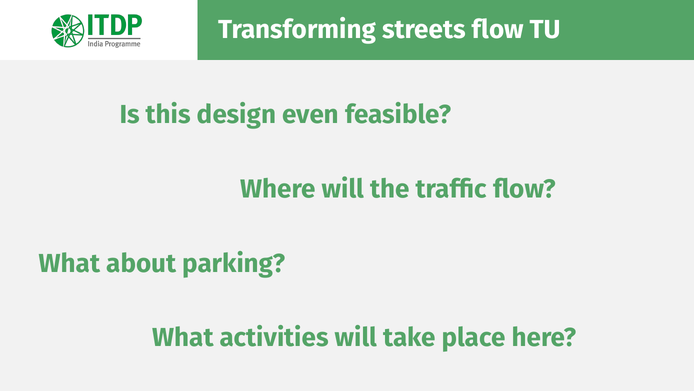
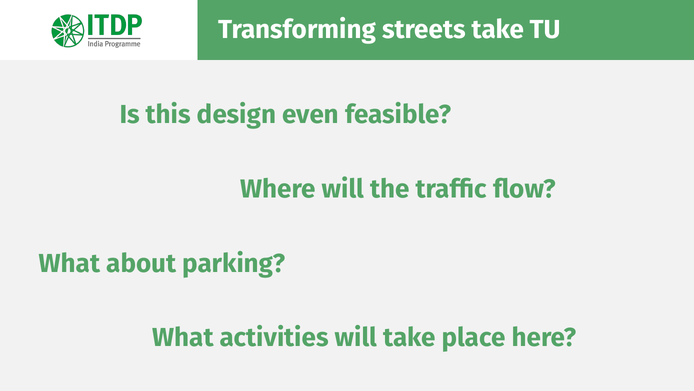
streets flow: flow -> take
